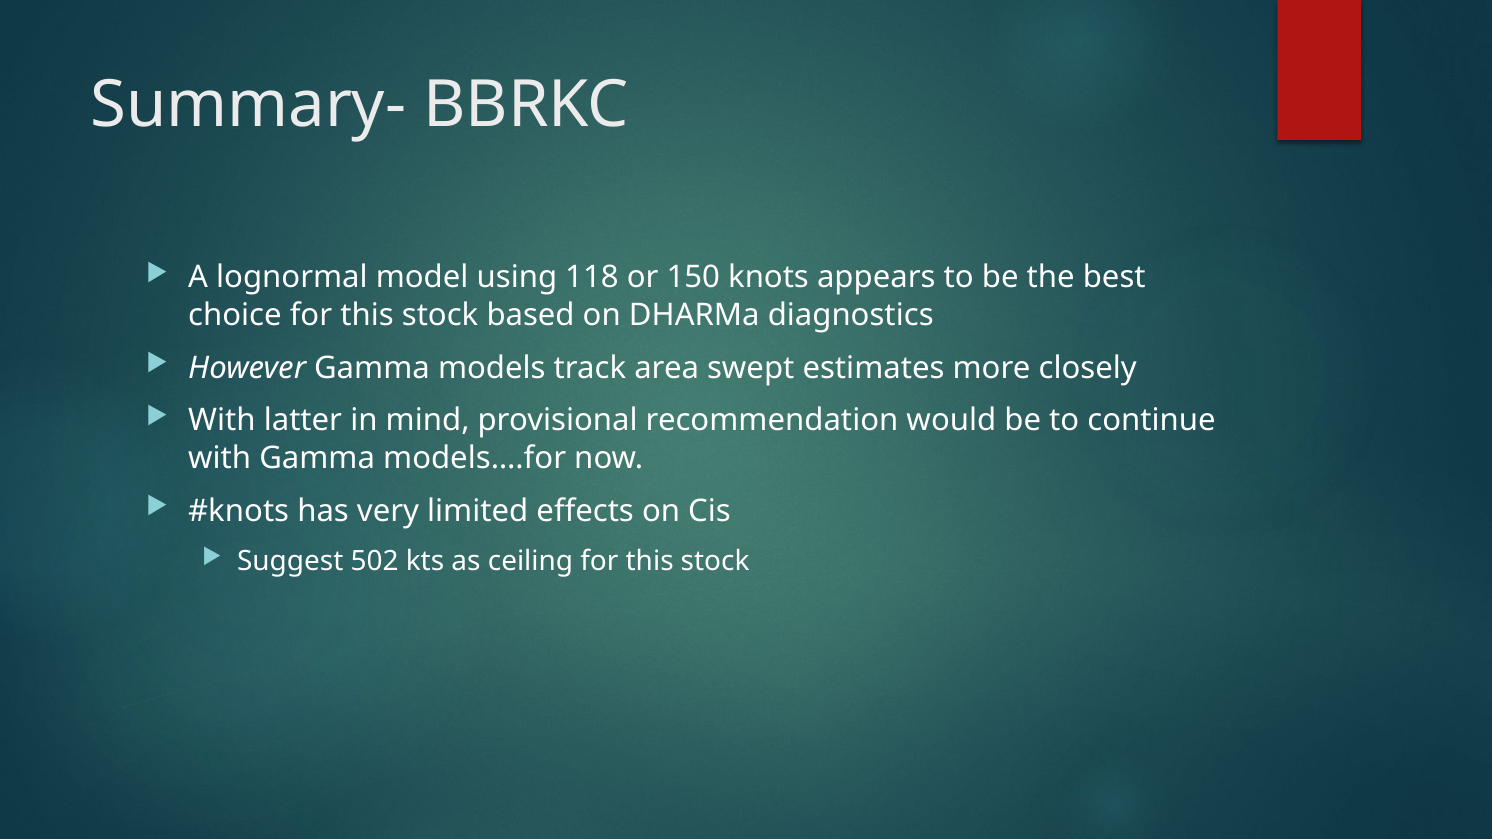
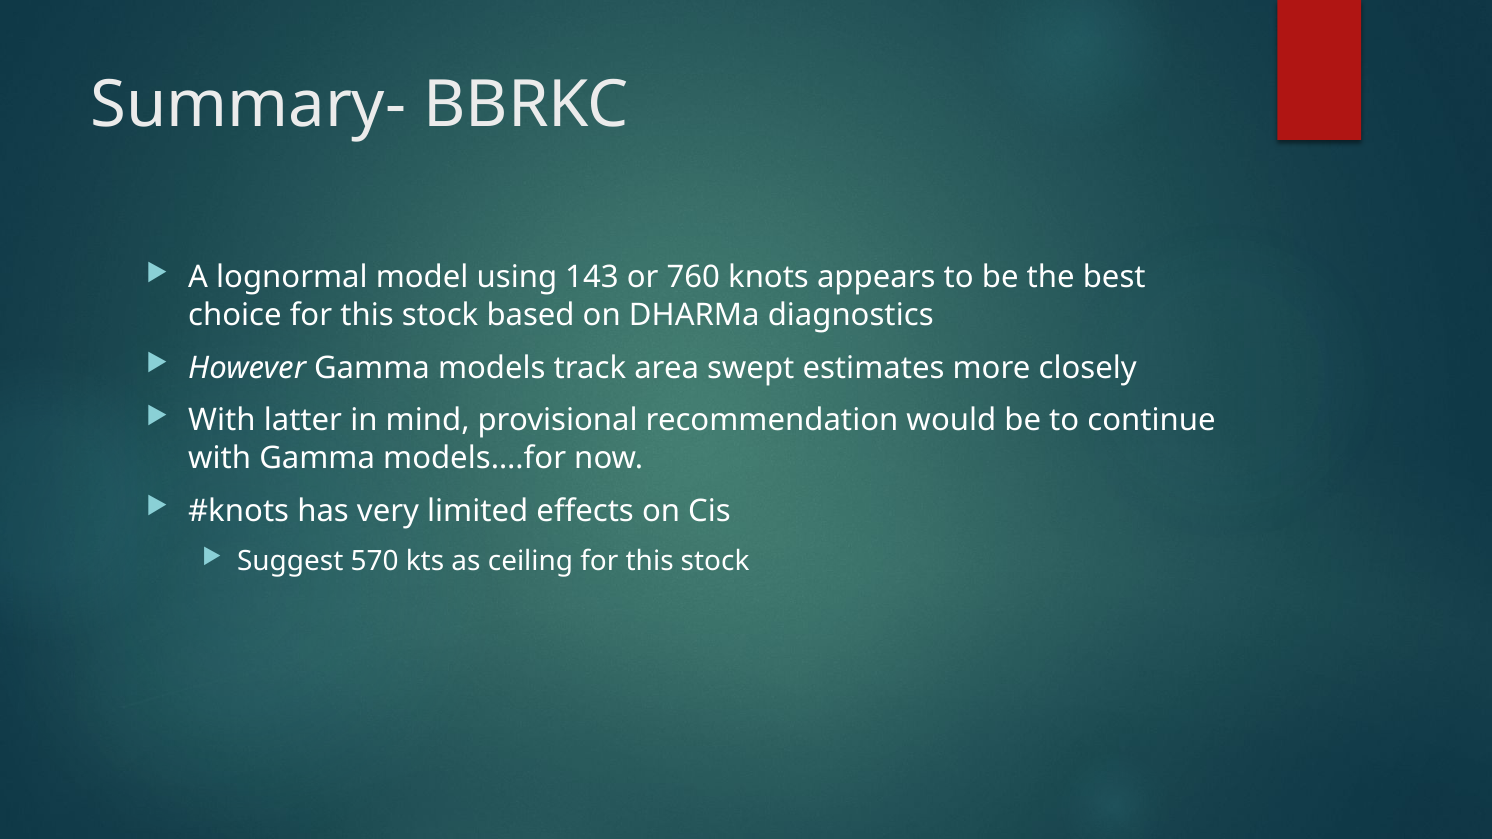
118: 118 -> 143
150: 150 -> 760
502: 502 -> 570
